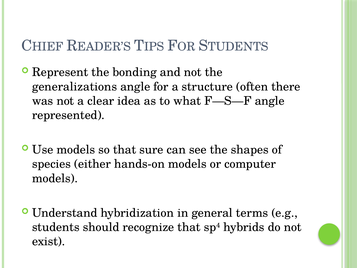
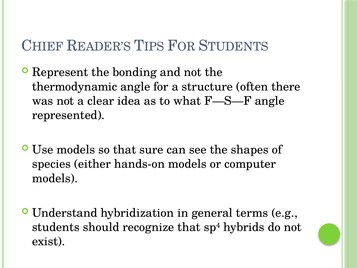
generalizations: generalizations -> thermodynamic
